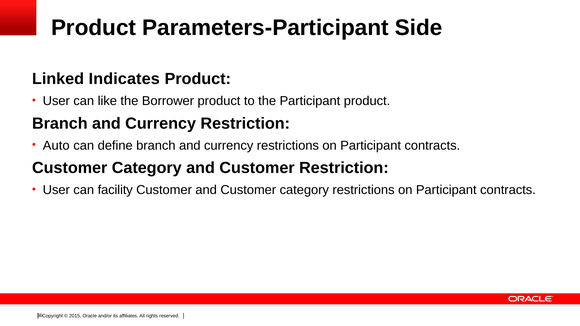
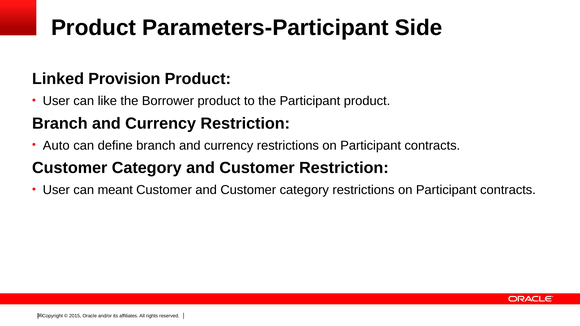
Indicates: Indicates -> Provision
facility: facility -> meant
